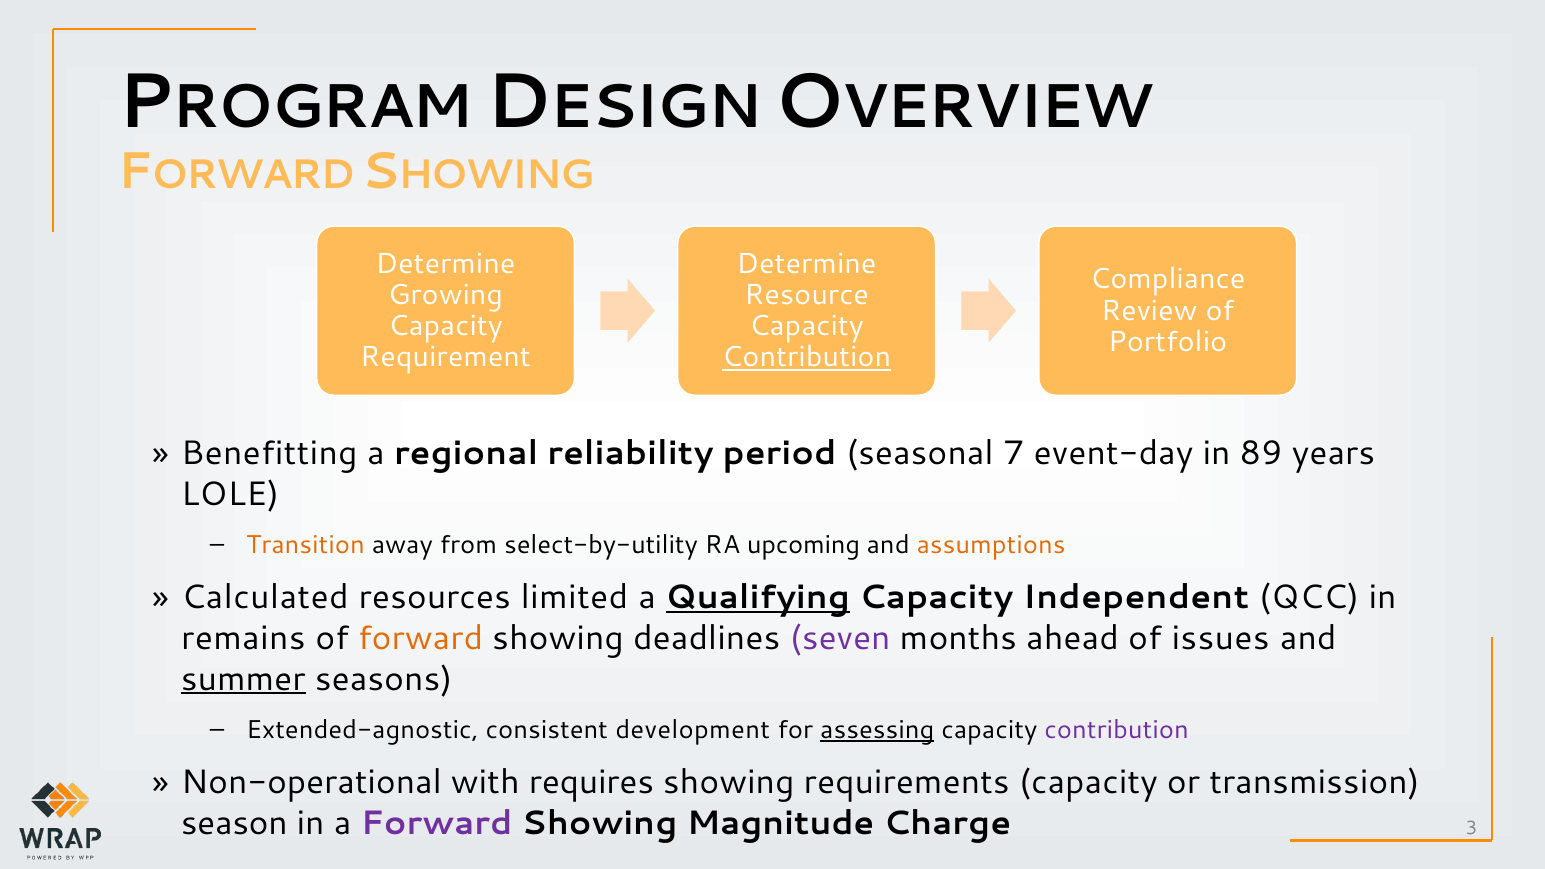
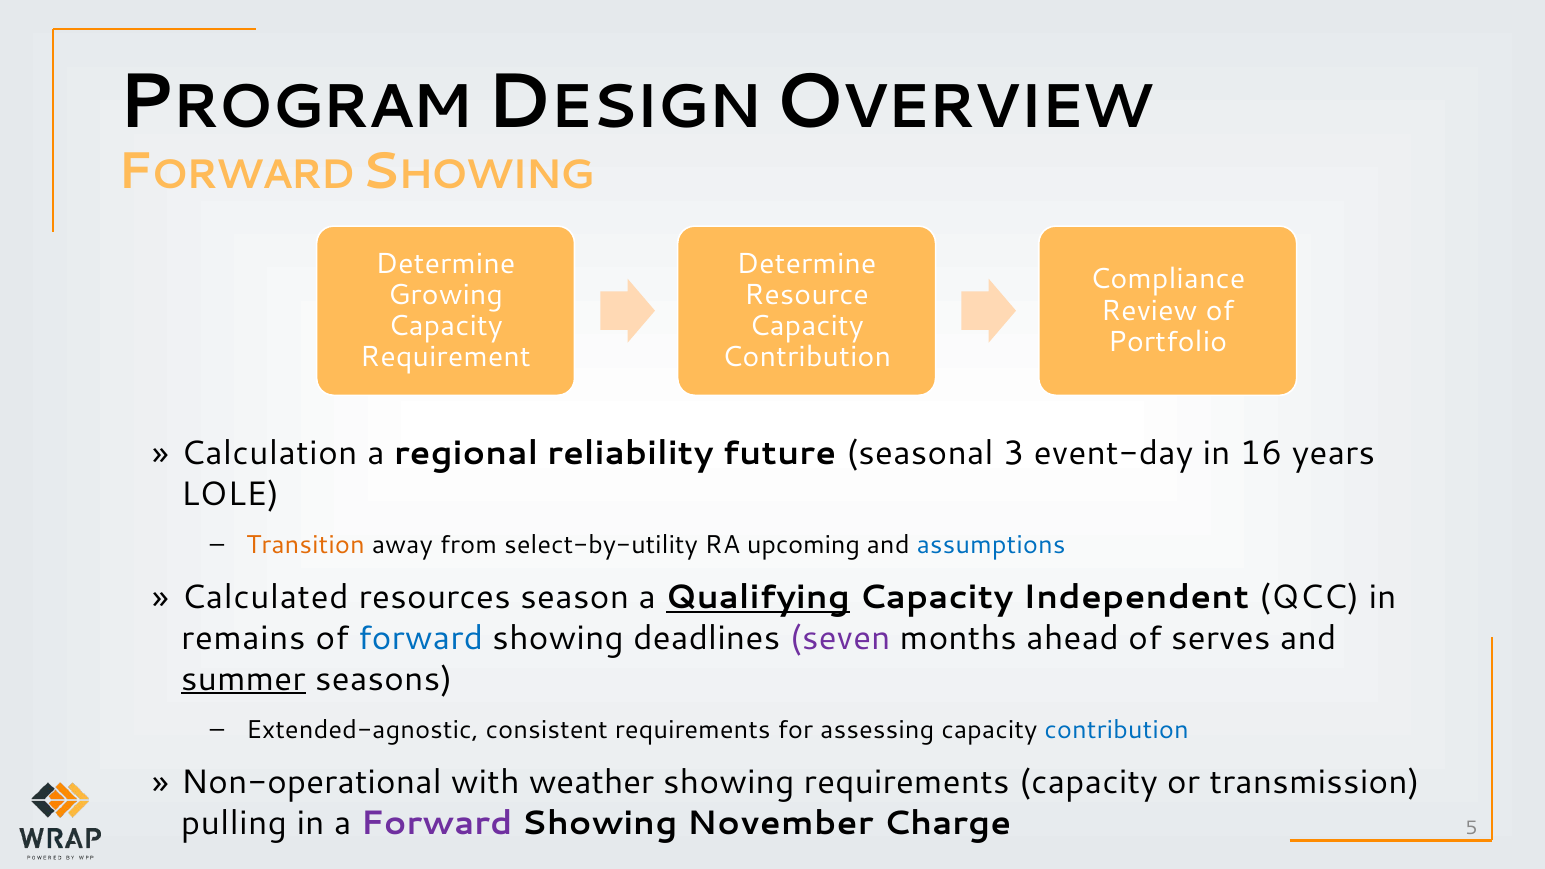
Contribution at (807, 357) underline: present -> none
Benefitting: Benefitting -> Calculation
period: period -> future
7: 7 -> 3
89: 89 -> 16
assumptions colour: orange -> blue
limited: limited -> season
forward at (421, 638) colour: orange -> blue
issues: issues -> serves
consistent development: development -> requirements
assessing underline: present -> none
contribution at (1117, 730) colour: purple -> blue
requires: requires -> weather
season: season -> pulling
Magnitude: Magnitude -> November
3: 3 -> 5
